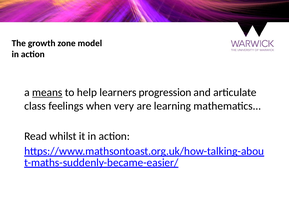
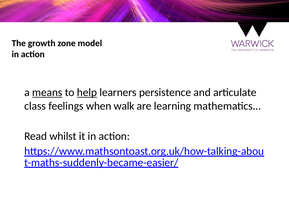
help underline: none -> present
progression: progression -> persistence
very: very -> walk
